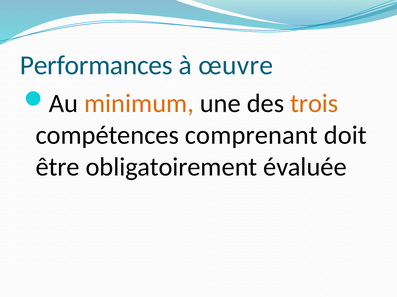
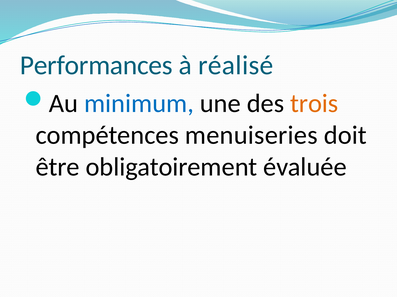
œuvre: œuvre -> réalisé
minimum colour: orange -> blue
comprenant: comprenant -> menuiseries
